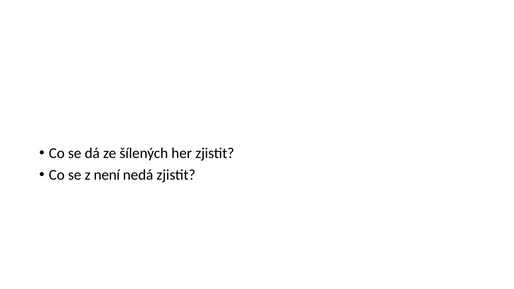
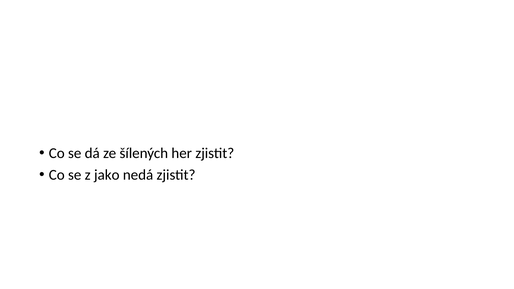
není: není -> jako
